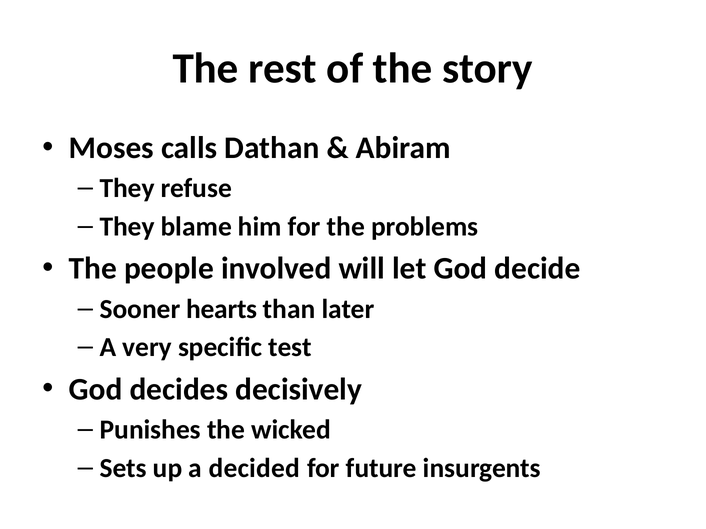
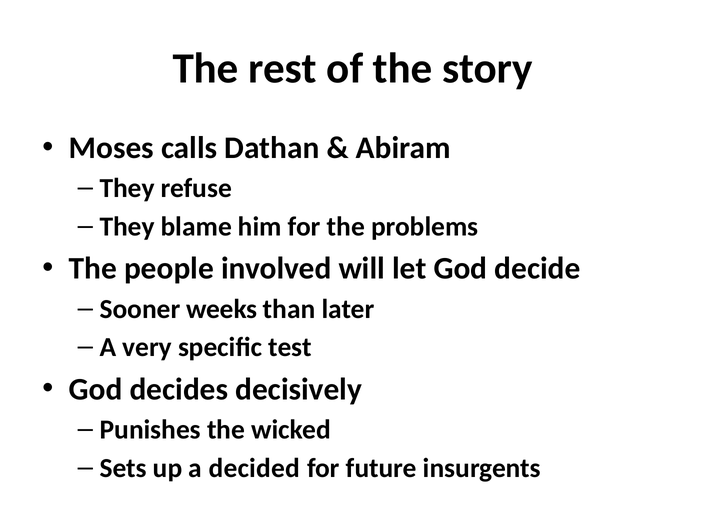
hearts: hearts -> weeks
